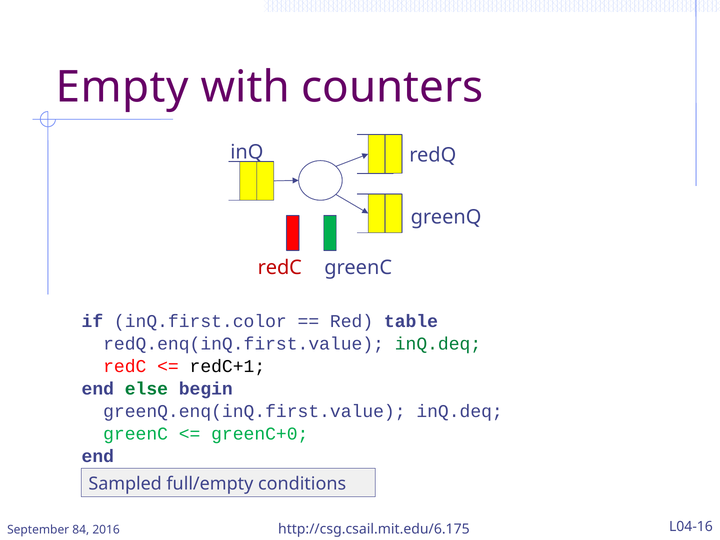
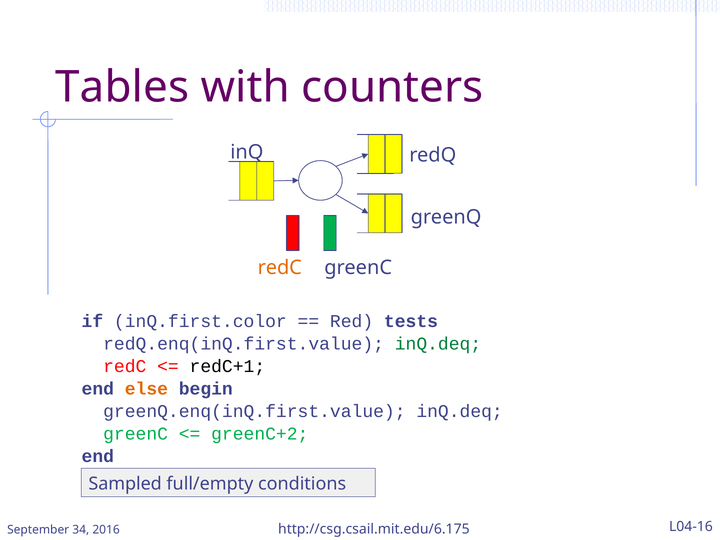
Empty: Empty -> Tables
redC at (280, 267) colour: red -> orange
table: table -> tests
else colour: green -> orange
greenC+0: greenC+0 -> greenC+2
84: 84 -> 34
